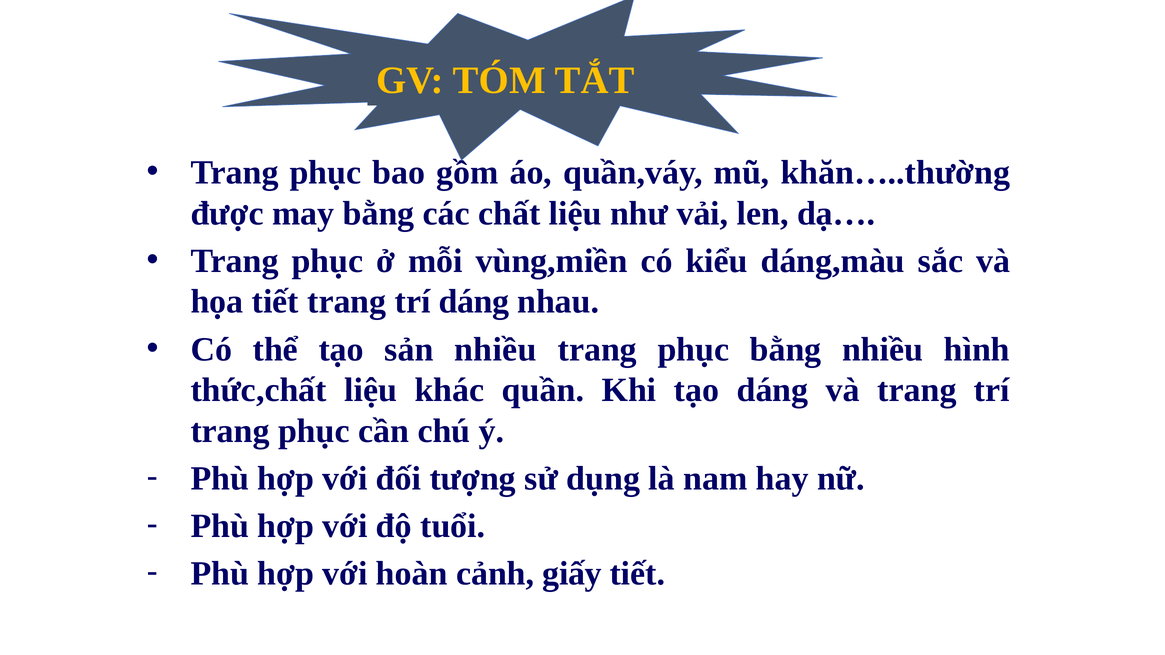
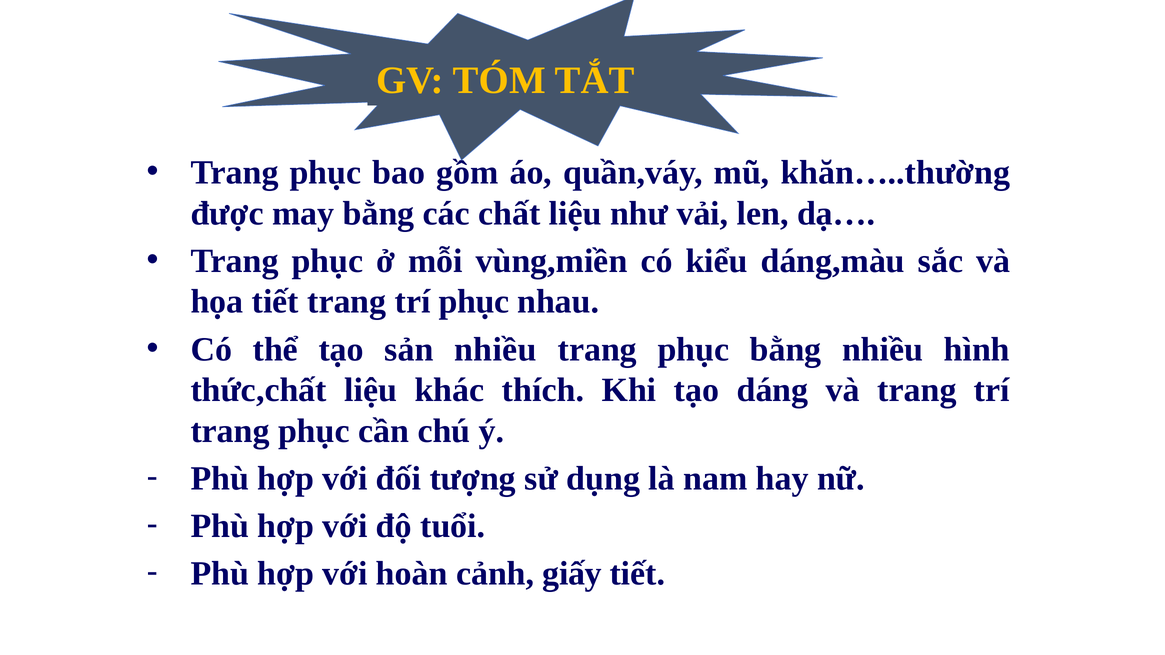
trí dáng: dáng -> phục
quần: quần -> thích
